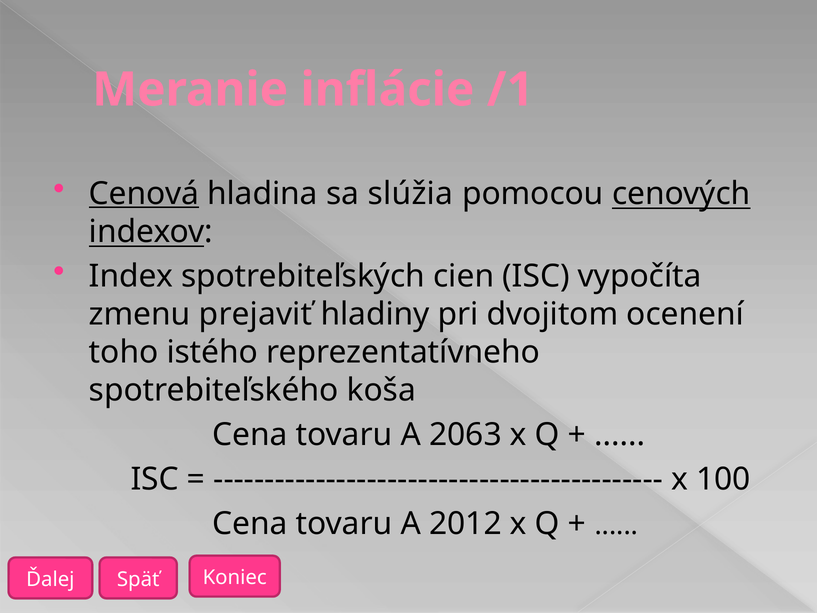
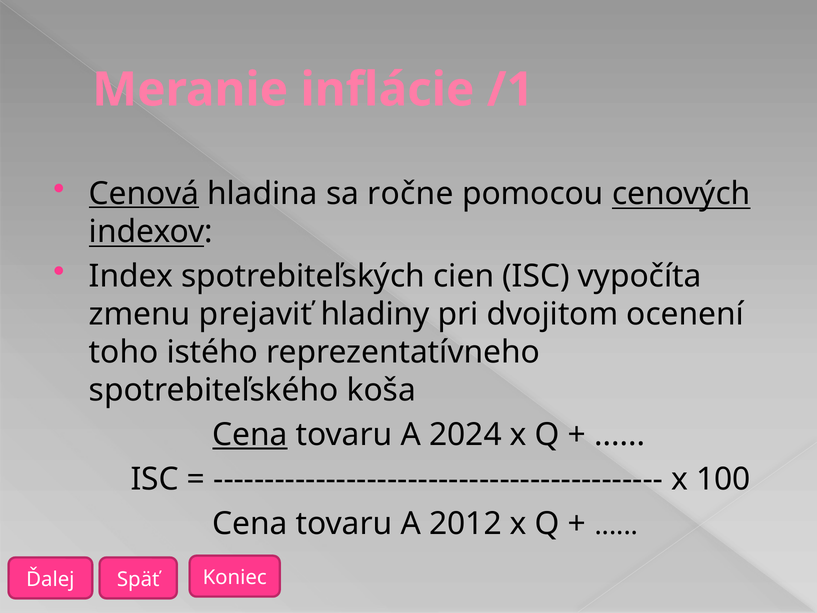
slúžia: slúžia -> ročne
Cena at (250, 435) underline: none -> present
2063: 2063 -> 2024
